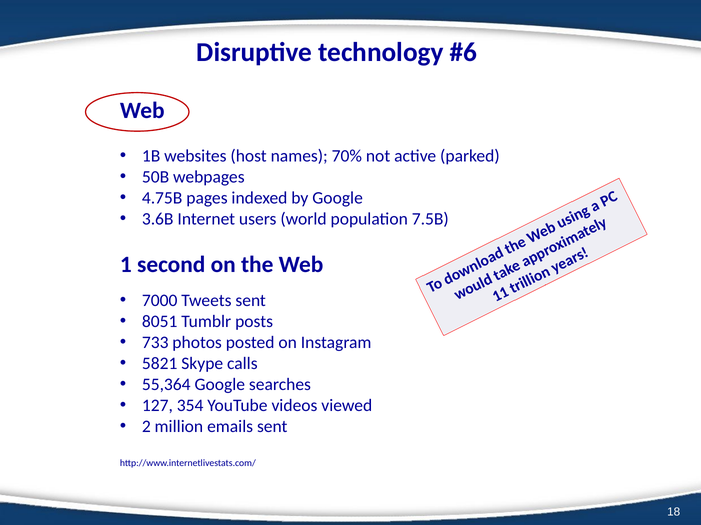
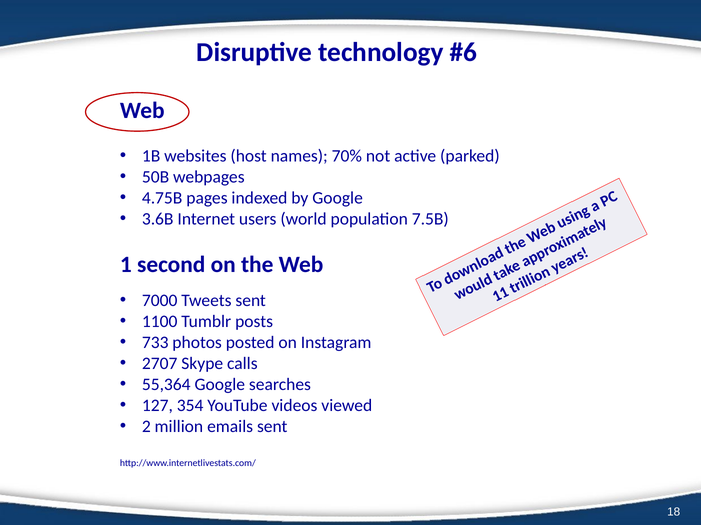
8051: 8051 -> 1100
5821: 5821 -> 2707
